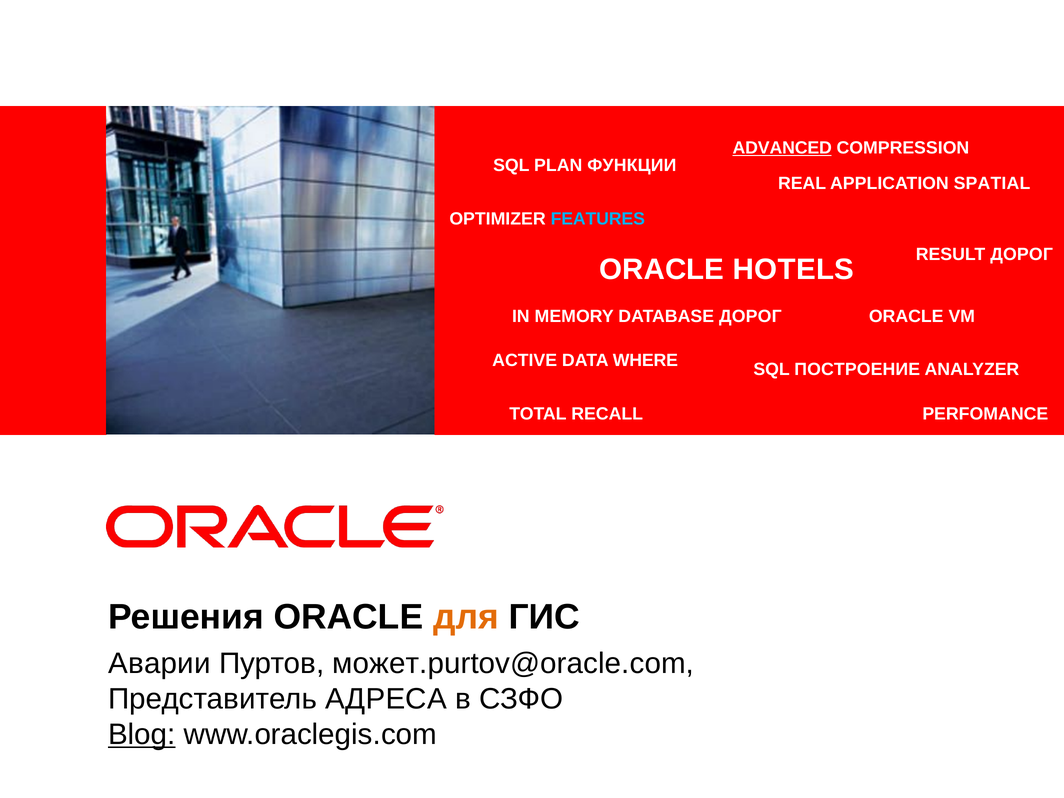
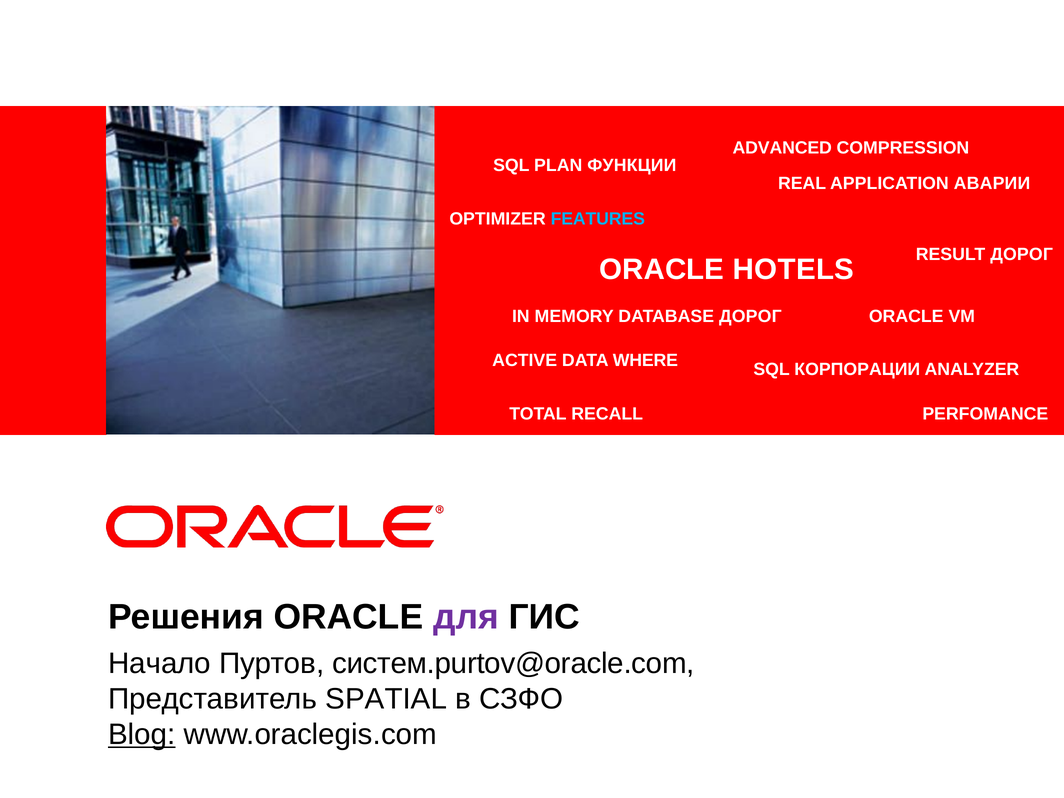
ADVANCED underline: present -> none
SPATIAL: SPATIAL -> АВАРИИ
ПОСТРОЕНИЕ: ПОСТРОЕНИЕ -> КОРПОРАЦИИ
для colour: orange -> purple
Аварии: Аварии -> Начало
может.purtov@oracle.com: может.purtov@oracle.com -> систем.purtov@oracle.com
АДРЕСА: АДРЕСА -> SPATIAL
